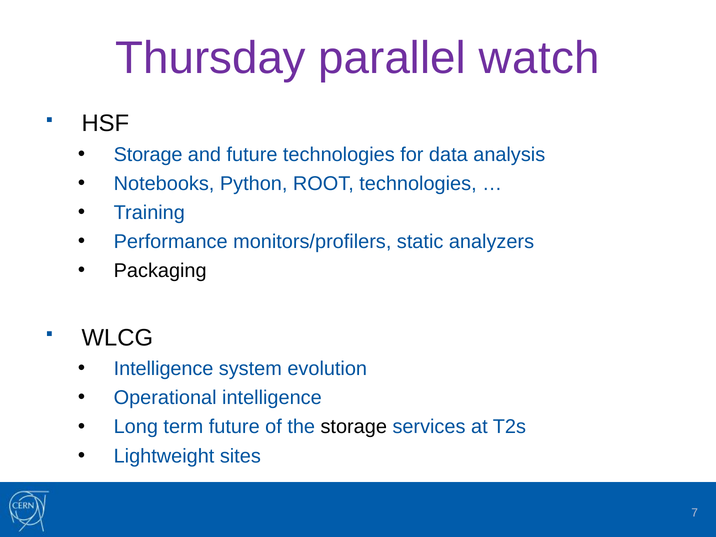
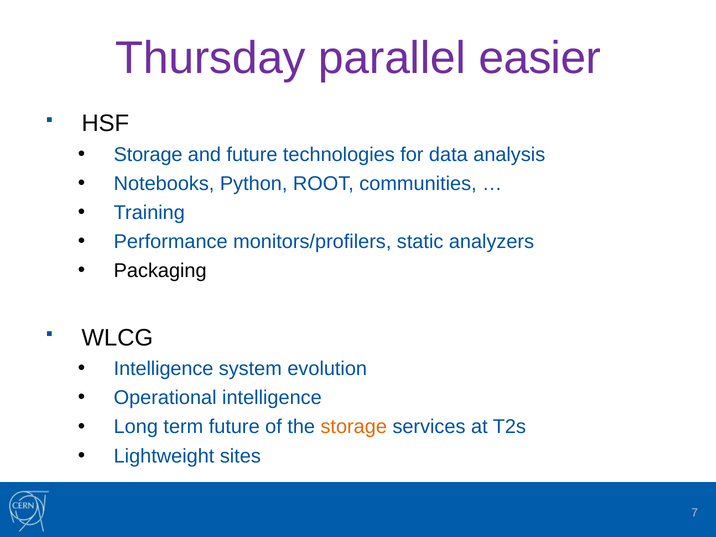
watch: watch -> easier
ROOT technologies: technologies -> communities
storage at (354, 427) colour: black -> orange
